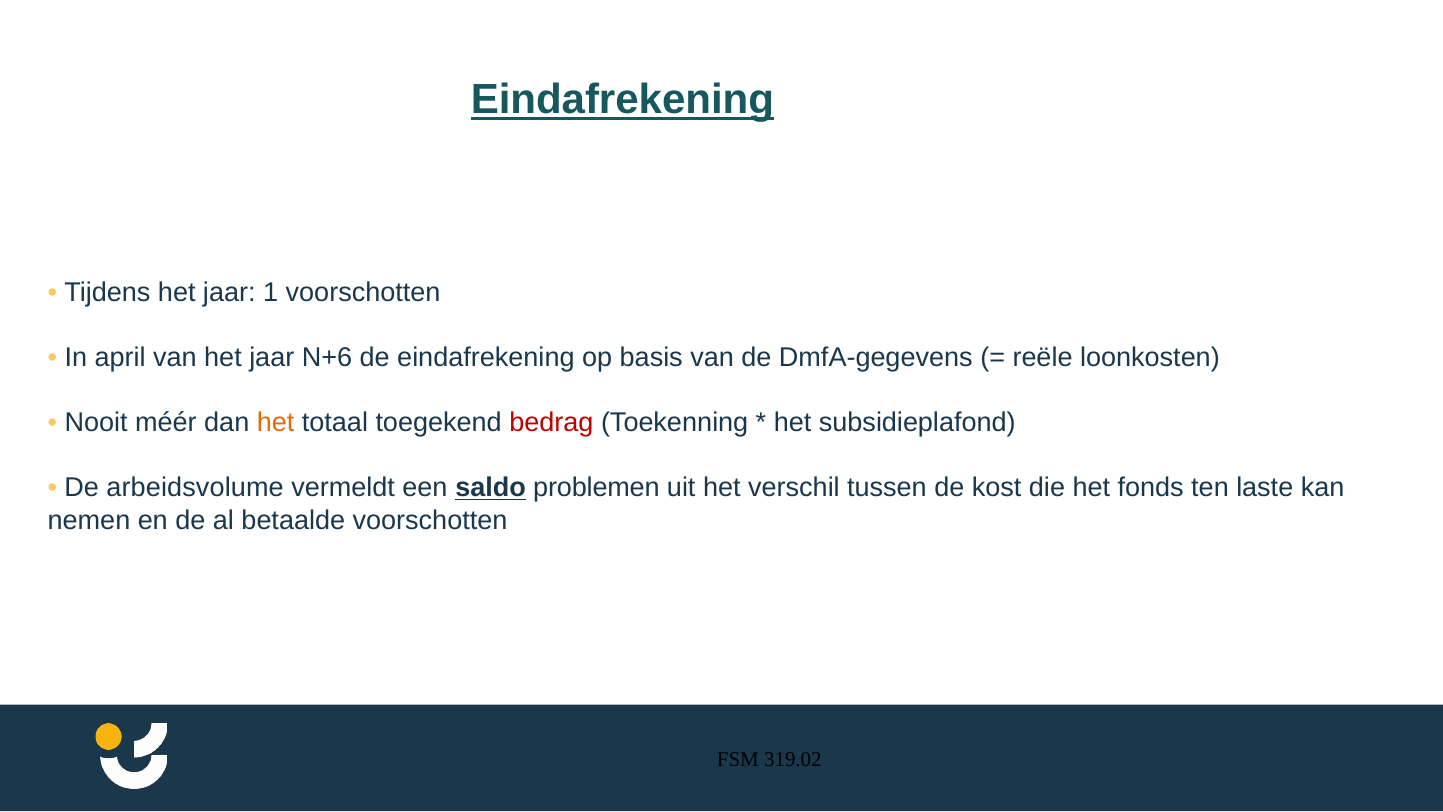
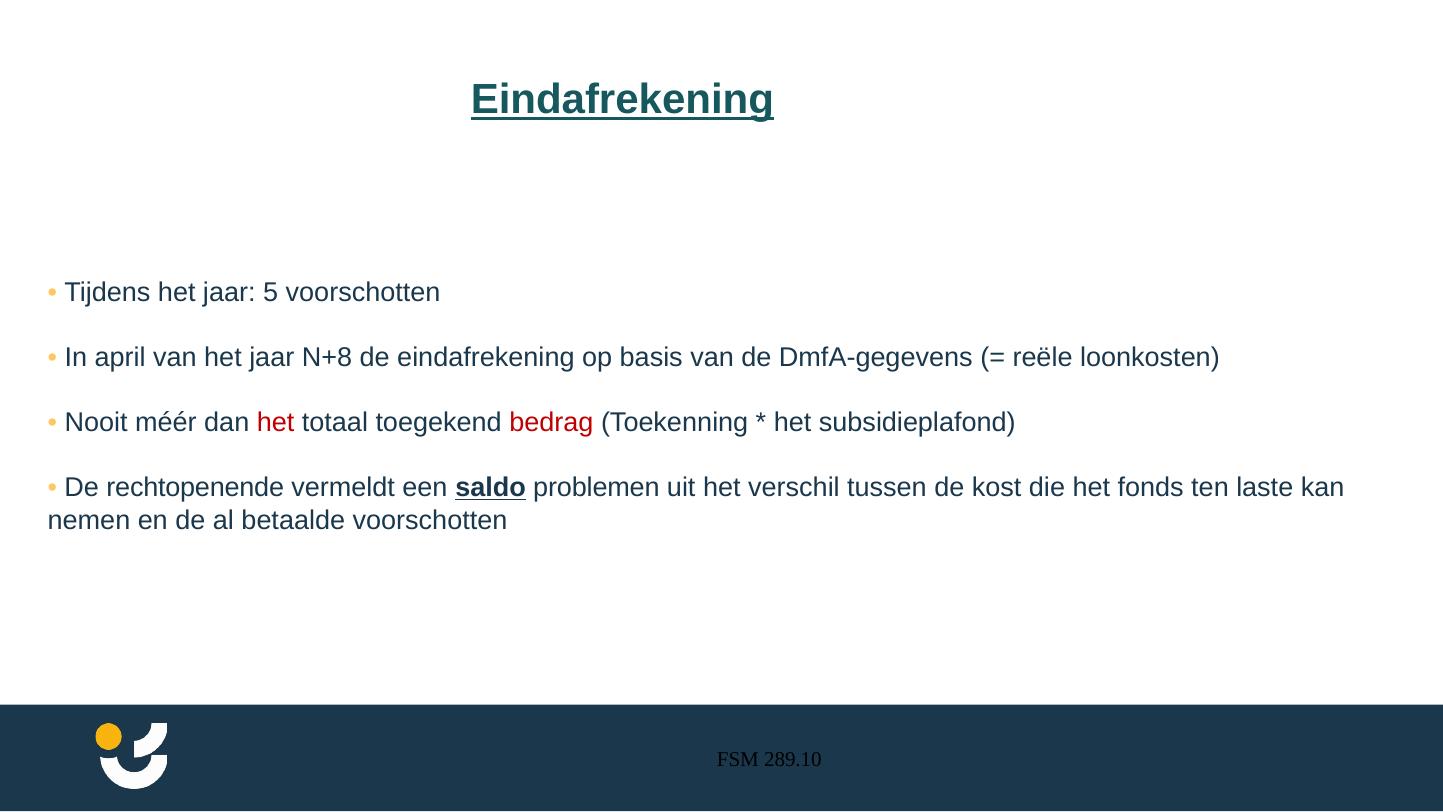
1: 1 -> 5
N+6: N+6 -> N+8
het at (276, 423) colour: orange -> red
arbeidsvolume: arbeidsvolume -> rechtopenende
319.02: 319.02 -> 289.10
